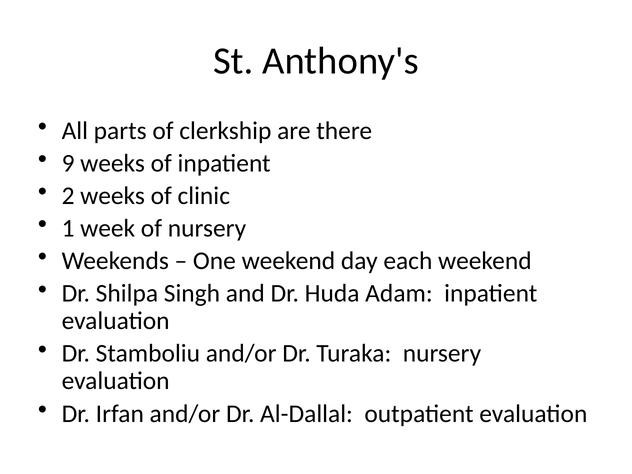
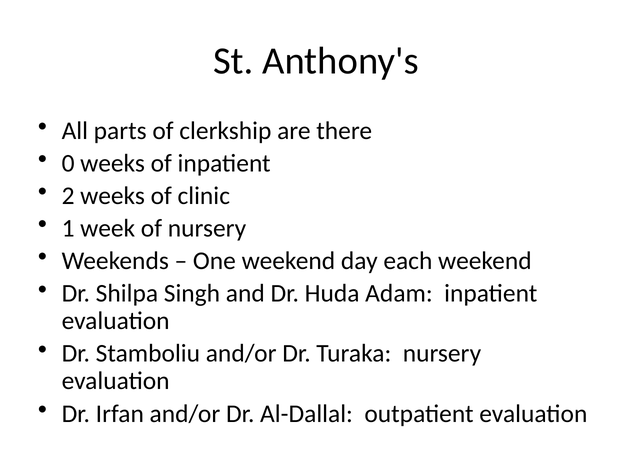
9: 9 -> 0
